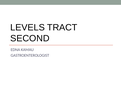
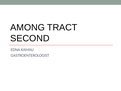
LEVELS: LEVELS -> AMONG
